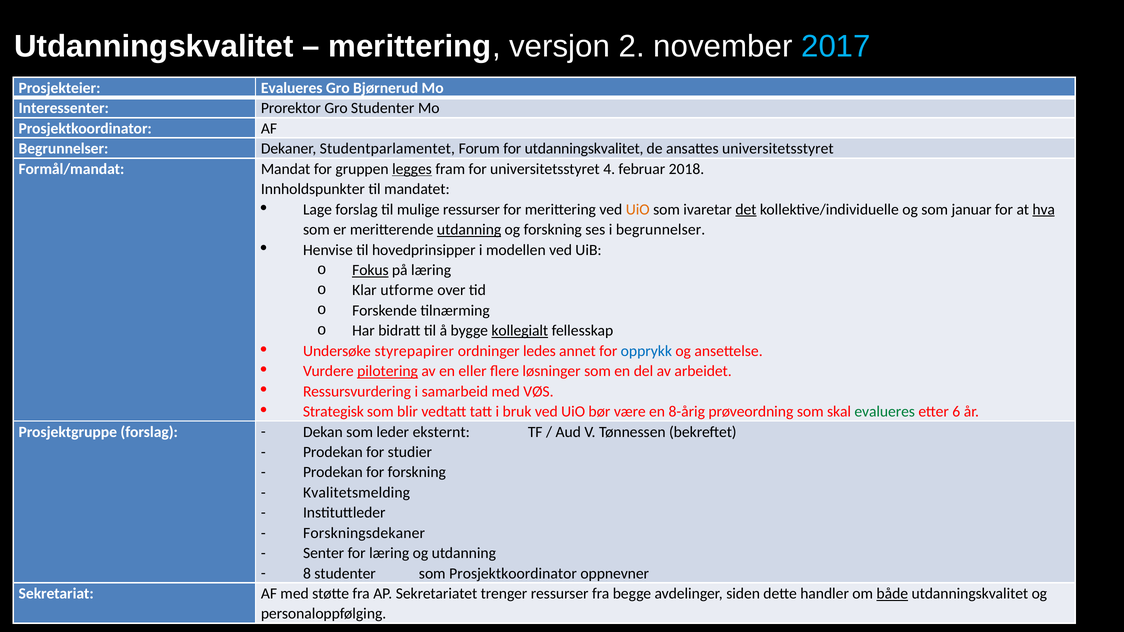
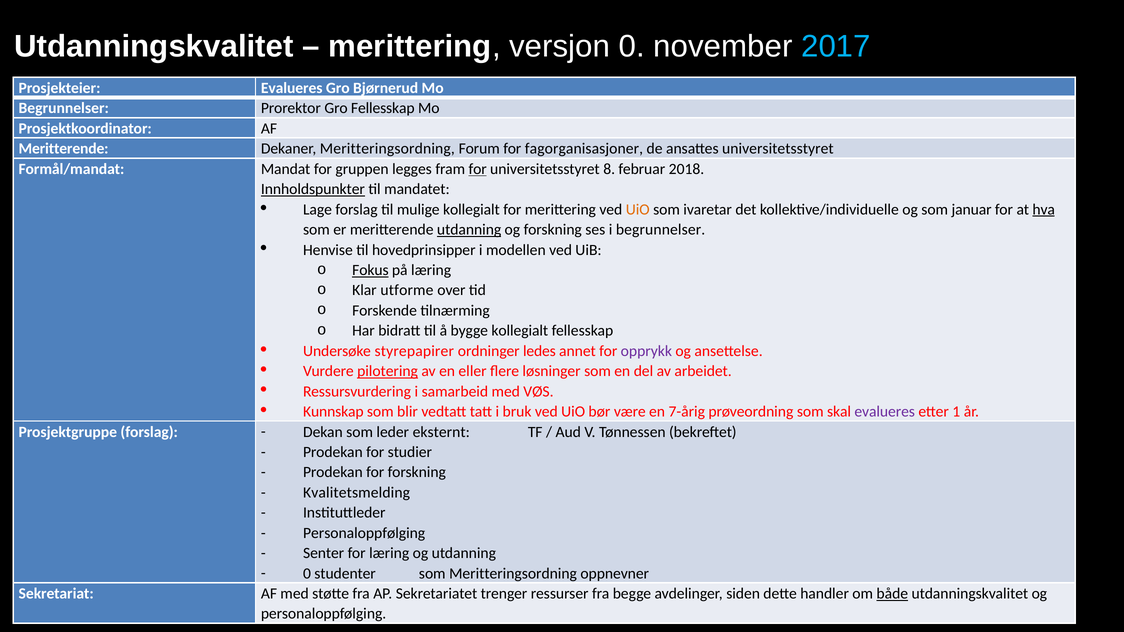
versjon 2: 2 -> 0
Interessenter at (64, 108): Interessenter -> Begrunnelser
Gro Studenter: Studenter -> Fellesskap
Begrunnelser at (63, 149): Begrunnelser -> Meritterende
Dekaner Studentparlamentet: Studentparlamentet -> Meritteringsordning
for utdanningskvalitet: utdanningskvalitet -> fagorganisasjoner
legges underline: present -> none
for at (478, 169) underline: none -> present
4: 4 -> 8
Innholdspunkter underline: none -> present
mulige ressurser: ressurser -> kollegialt
det underline: present -> none
kollegialt at (520, 331) underline: present -> none
opprykk colour: blue -> purple
Strategisk: Strategisk -> Kunnskap
8-årig: 8-årig -> 7-årig
evalueres at (885, 412) colour: green -> purple
6: 6 -> 1
Forskningsdekaner at (364, 533): Forskningsdekaner -> Personaloppfølging
8 at (307, 574): 8 -> 0
som Prosjektkoordinator: Prosjektkoordinator -> Meritteringsordning
